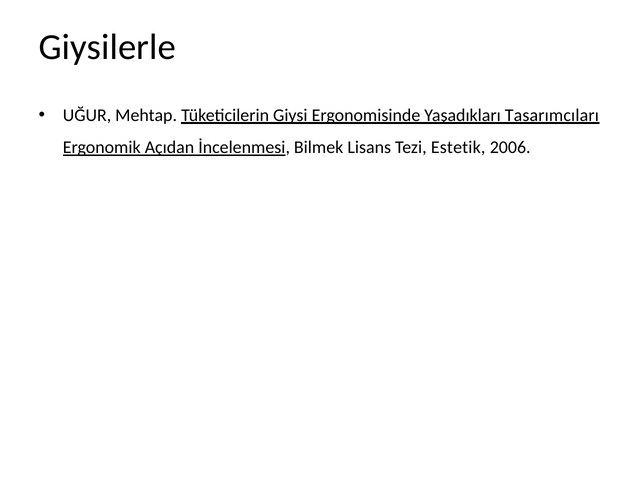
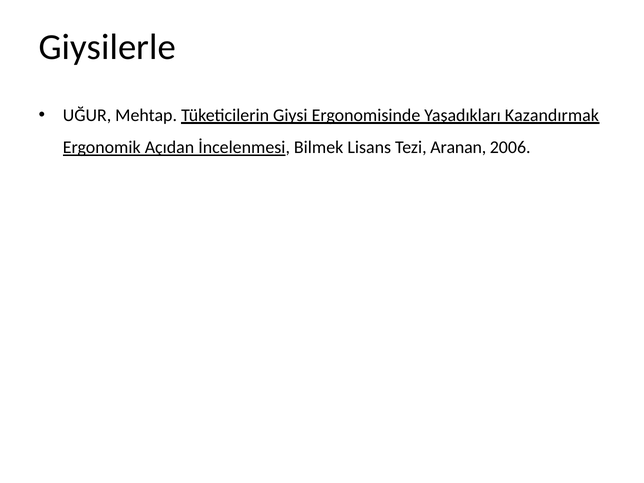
Tasarımcıları: Tasarımcıları -> Kazandırmak
Estetik: Estetik -> Aranan
